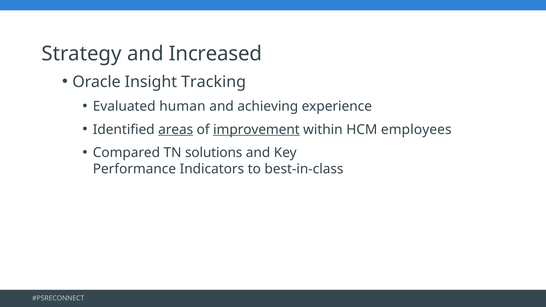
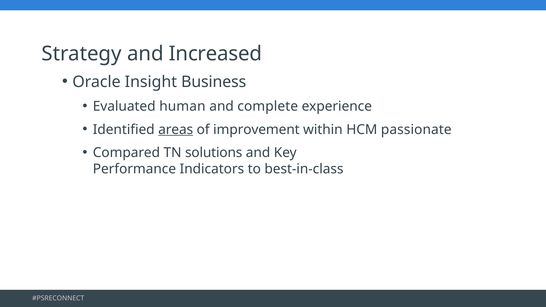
Tracking: Tracking -> Business
achieving: achieving -> complete
improvement underline: present -> none
employees: employees -> passionate
